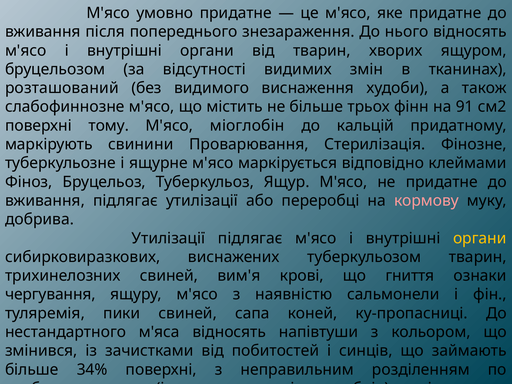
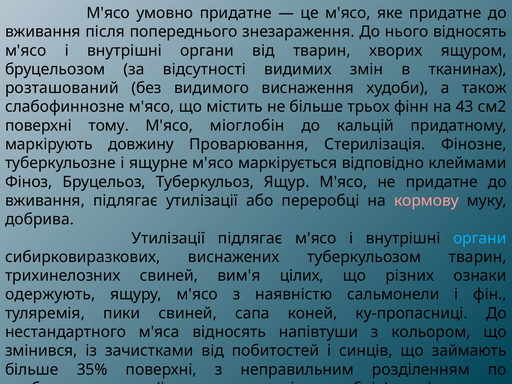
91: 91 -> 43
свинини: свинини -> довжину
органи at (480, 238) colour: yellow -> light blue
вим'я крові: крові -> цілих
гниття: гниття -> різних
чергування: чергування -> одержують
34%: 34% -> 35%
